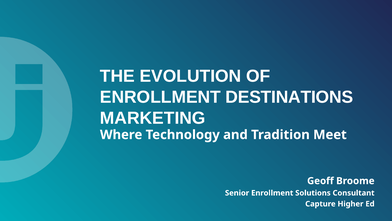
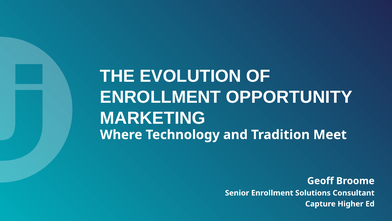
DESTINATIONS: DESTINATIONS -> OPPORTUNITY
